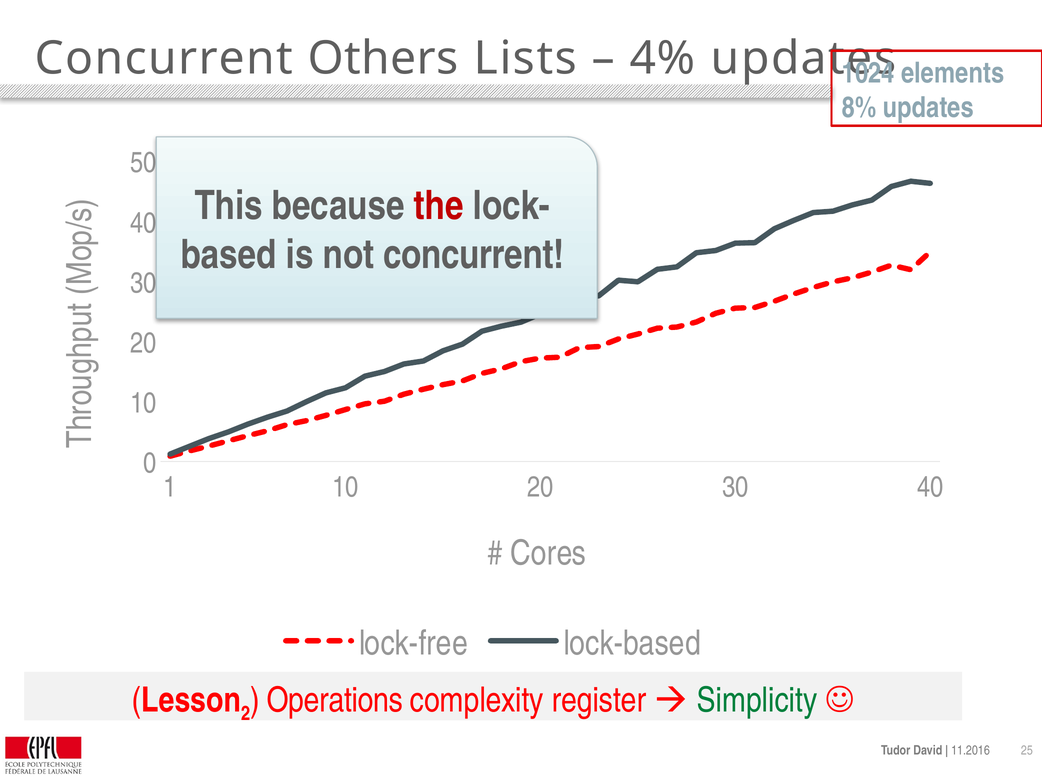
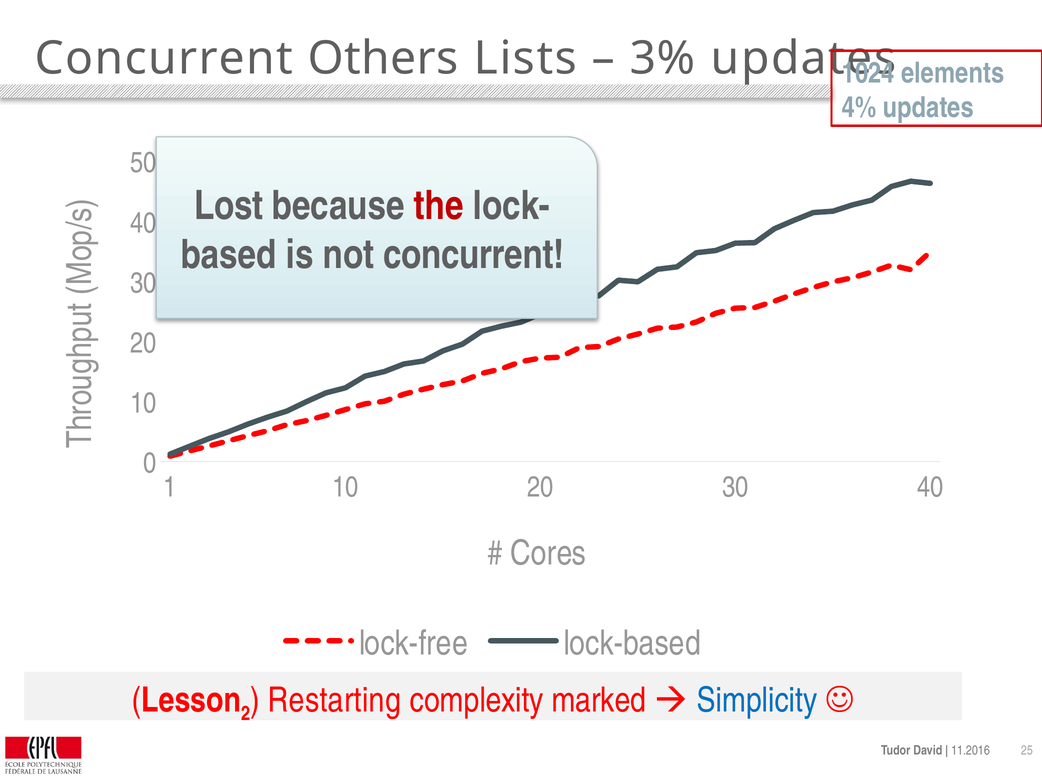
4%: 4% -> 3%
8%: 8% -> 4%
This: This -> Lost
Operations: Operations -> Restarting
register: register -> marked
Simplicity colour: green -> blue
